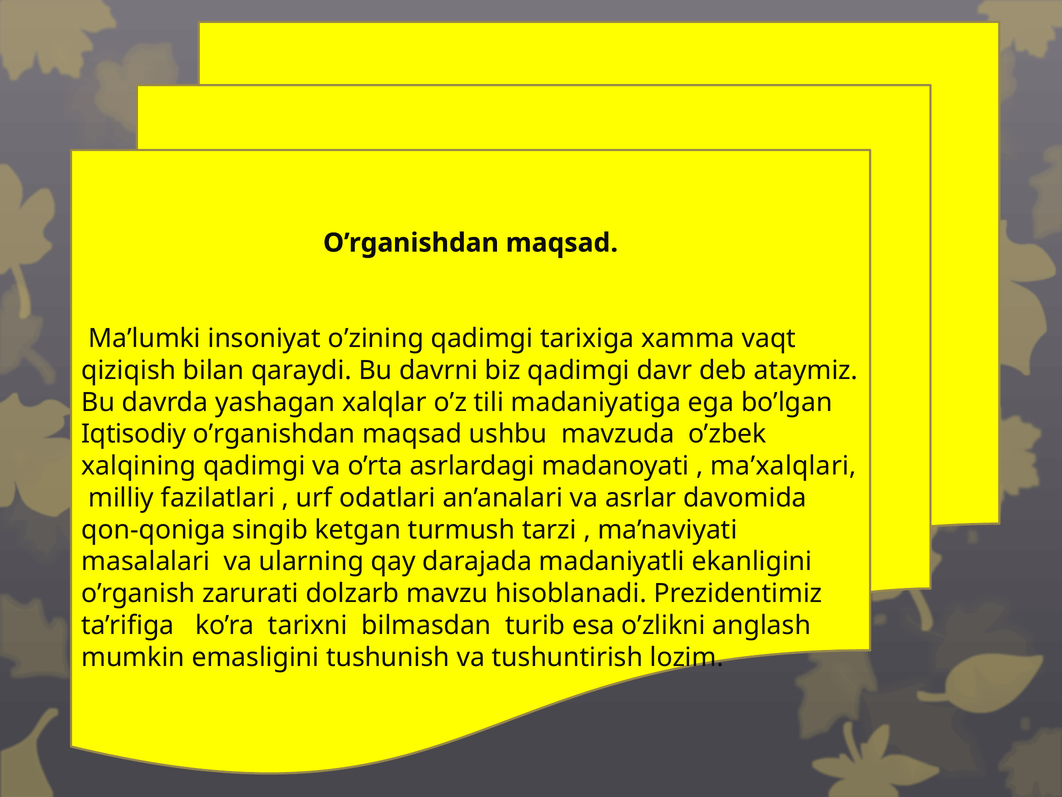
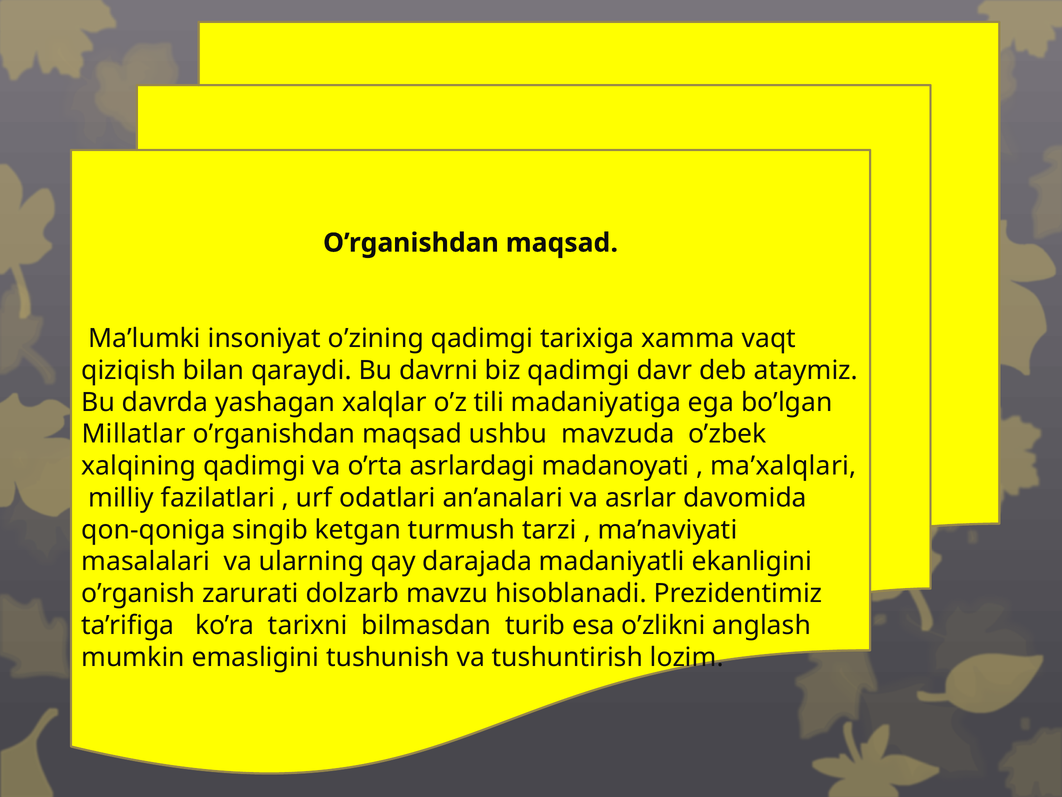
Iqtisodiy: Iqtisodiy -> Millatlar
